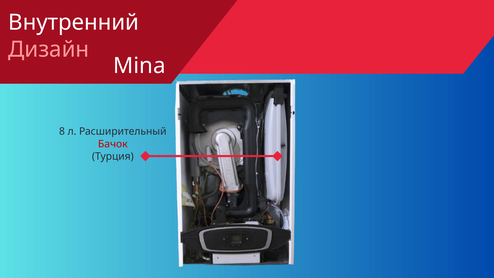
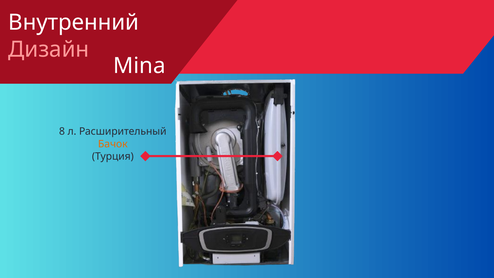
Бачок colour: red -> orange
